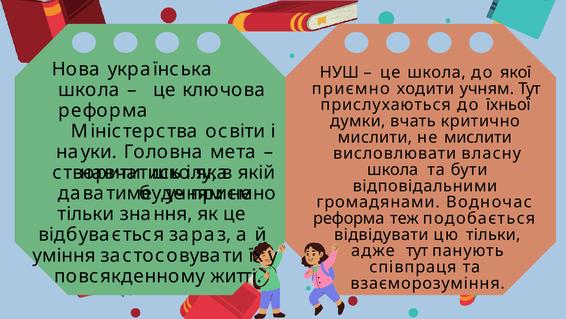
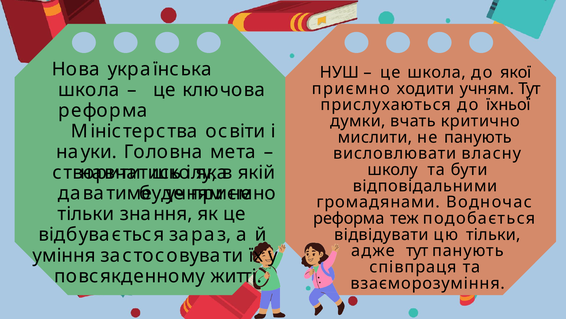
не мислити: мислити -> панують
школа at (393, 169): школа -> школу
